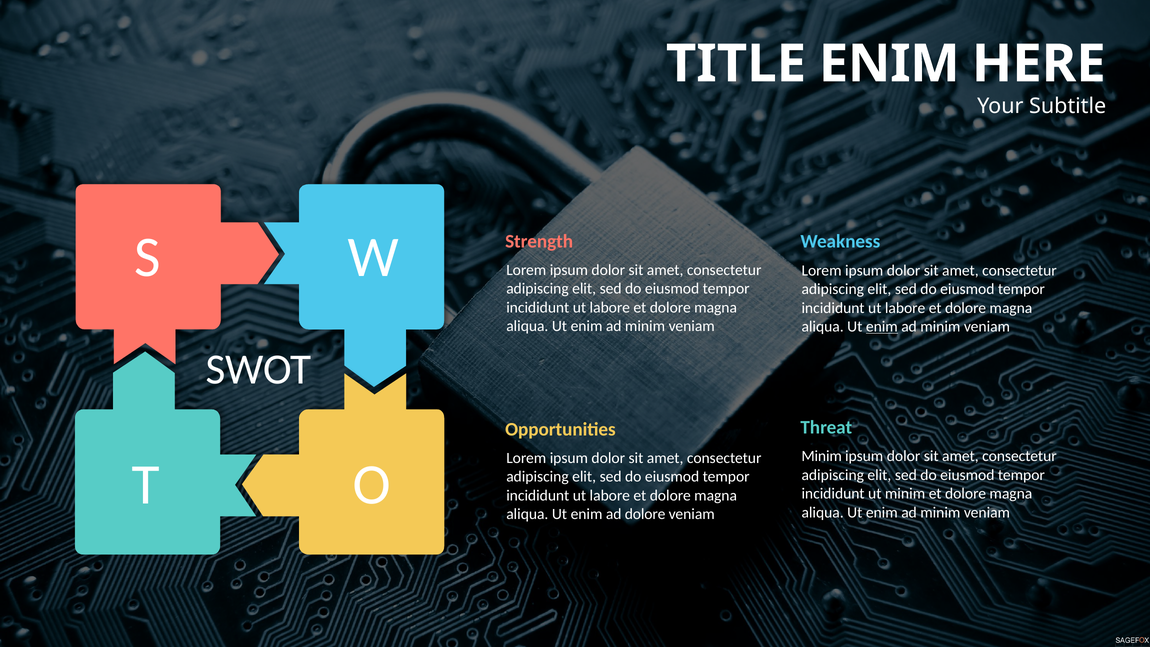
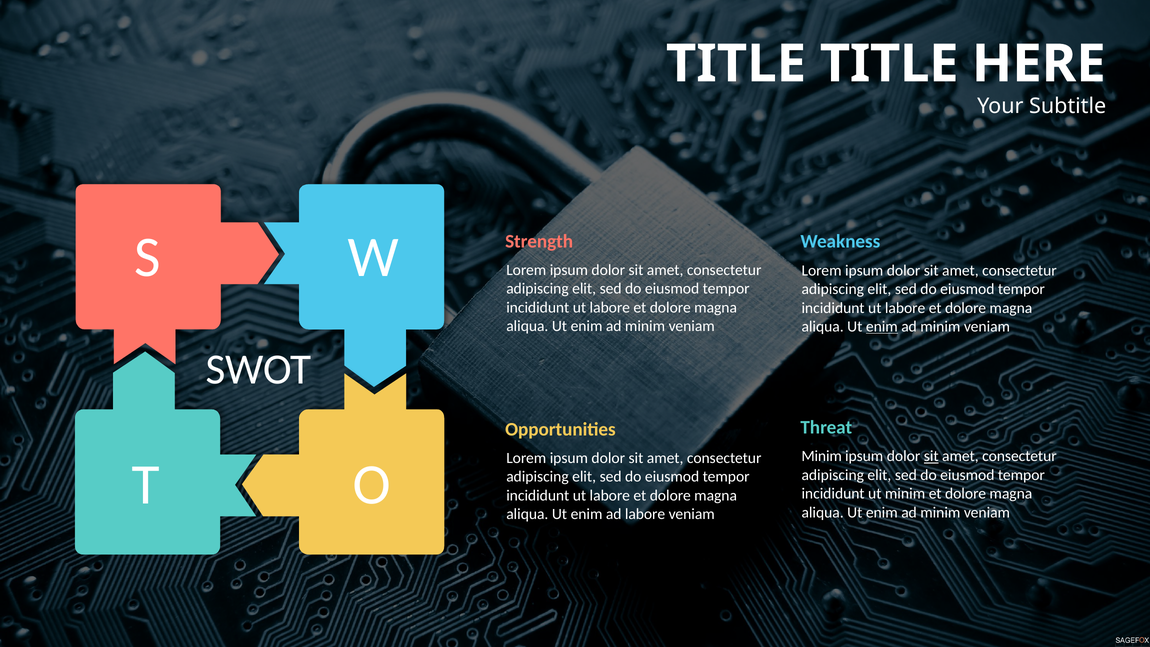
TITLE ENIM: ENIM -> TITLE
sit at (931, 456) underline: none -> present
ad dolore: dolore -> labore
